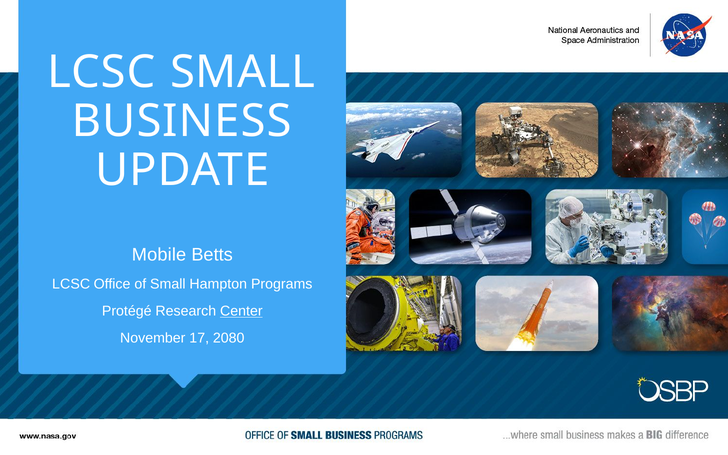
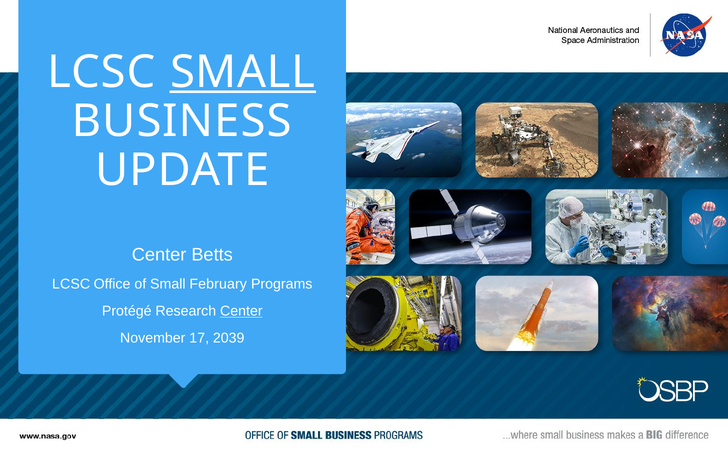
SMALL at (242, 72) underline: none -> present
Mobile at (159, 255): Mobile -> Center
Hampton: Hampton -> February
2080: 2080 -> 2039
